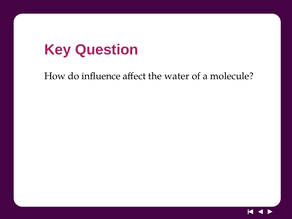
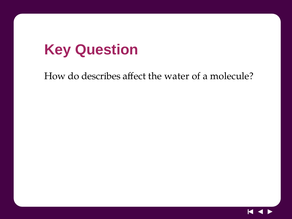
influence: influence -> describes
